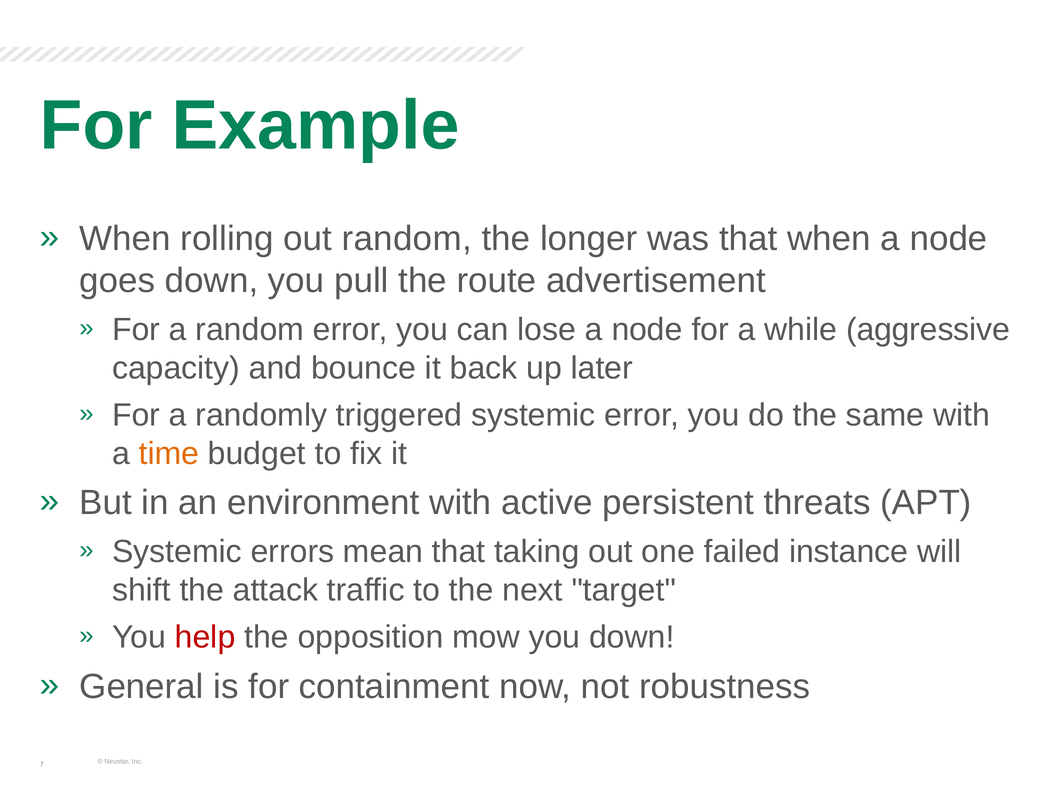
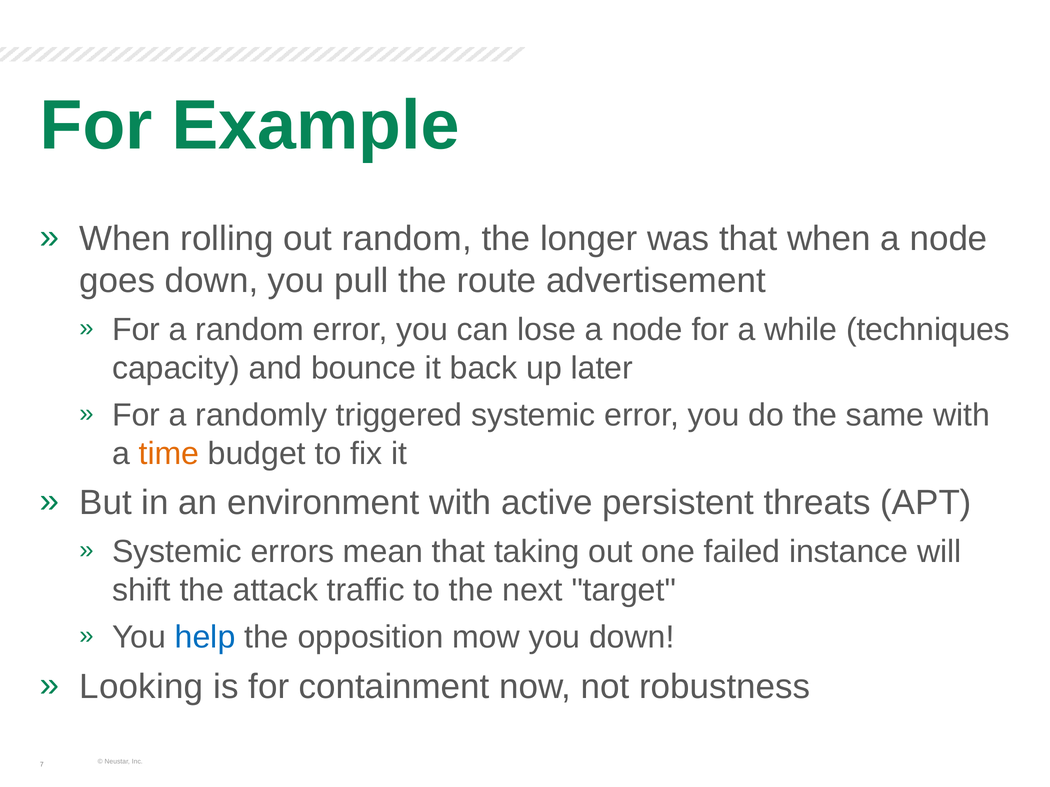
aggressive: aggressive -> techniques
help colour: red -> blue
General: General -> Looking
